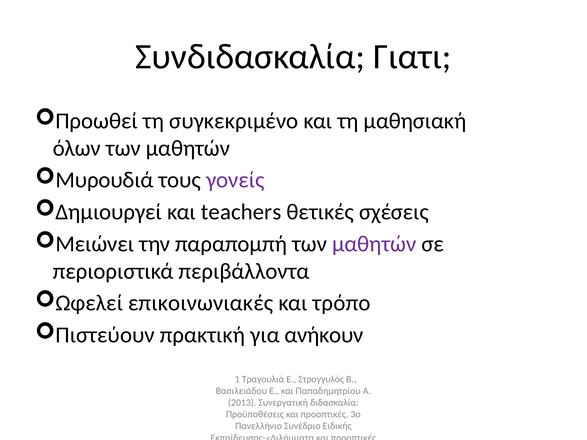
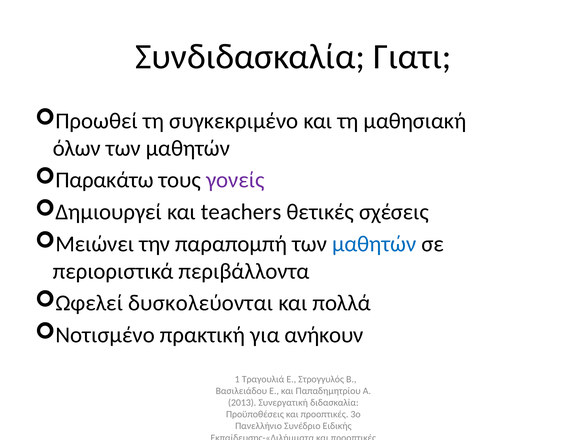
Μυρουδιά: Μυρουδιά -> Παρακάτω
μαθητών at (374, 244) colour: purple -> blue
επικοινωνιακές: επικοινωνιακές -> δυσκολεύονται
τρόπο: τρόπο -> πολλά
Πιστεύουν: Πιστεύουν -> Νοτισμένο
